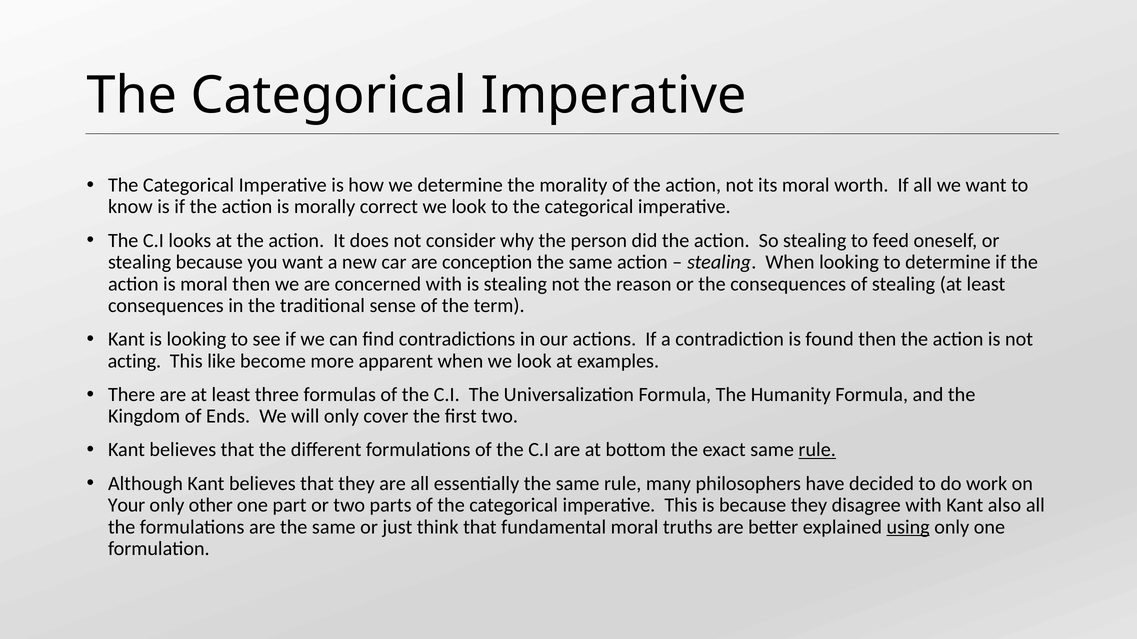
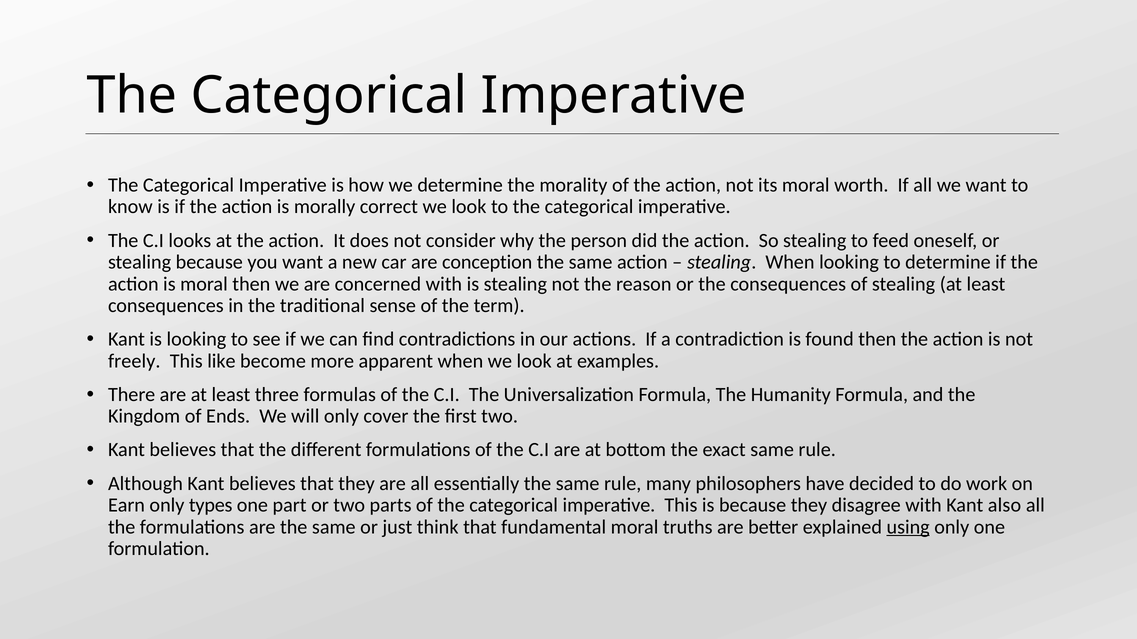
acting: acting -> freely
rule at (817, 450) underline: present -> none
Your: Your -> Earn
other: other -> types
